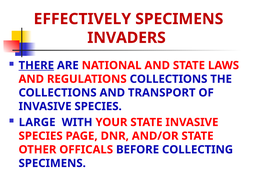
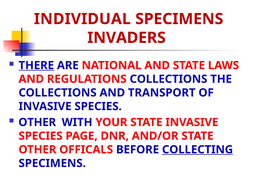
EFFECTIVELY: EFFECTIVELY -> INDIVIDUAL
LARGE at (37, 122): LARGE -> OTHER
COLLECTING underline: none -> present
